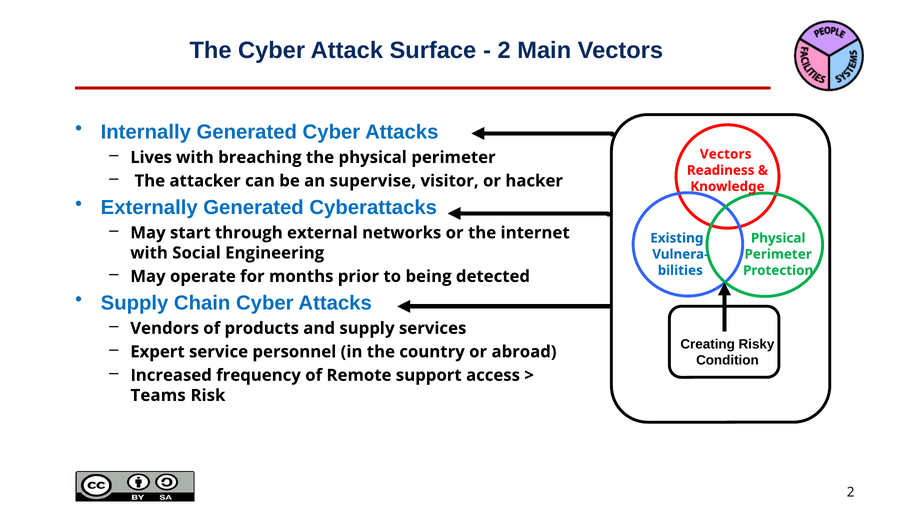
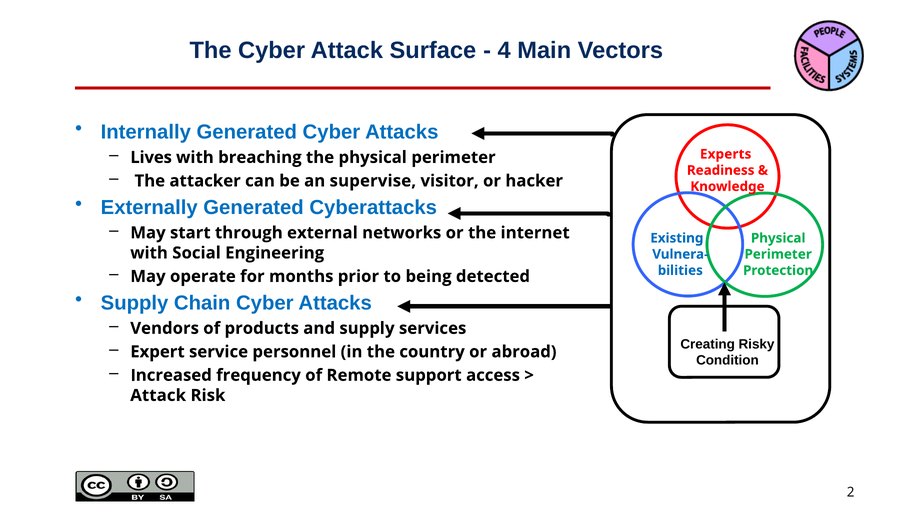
2 at (504, 50): 2 -> 4
Vectors at (726, 154): Vectors -> Experts
Teams at (158, 395): Teams -> Attack
